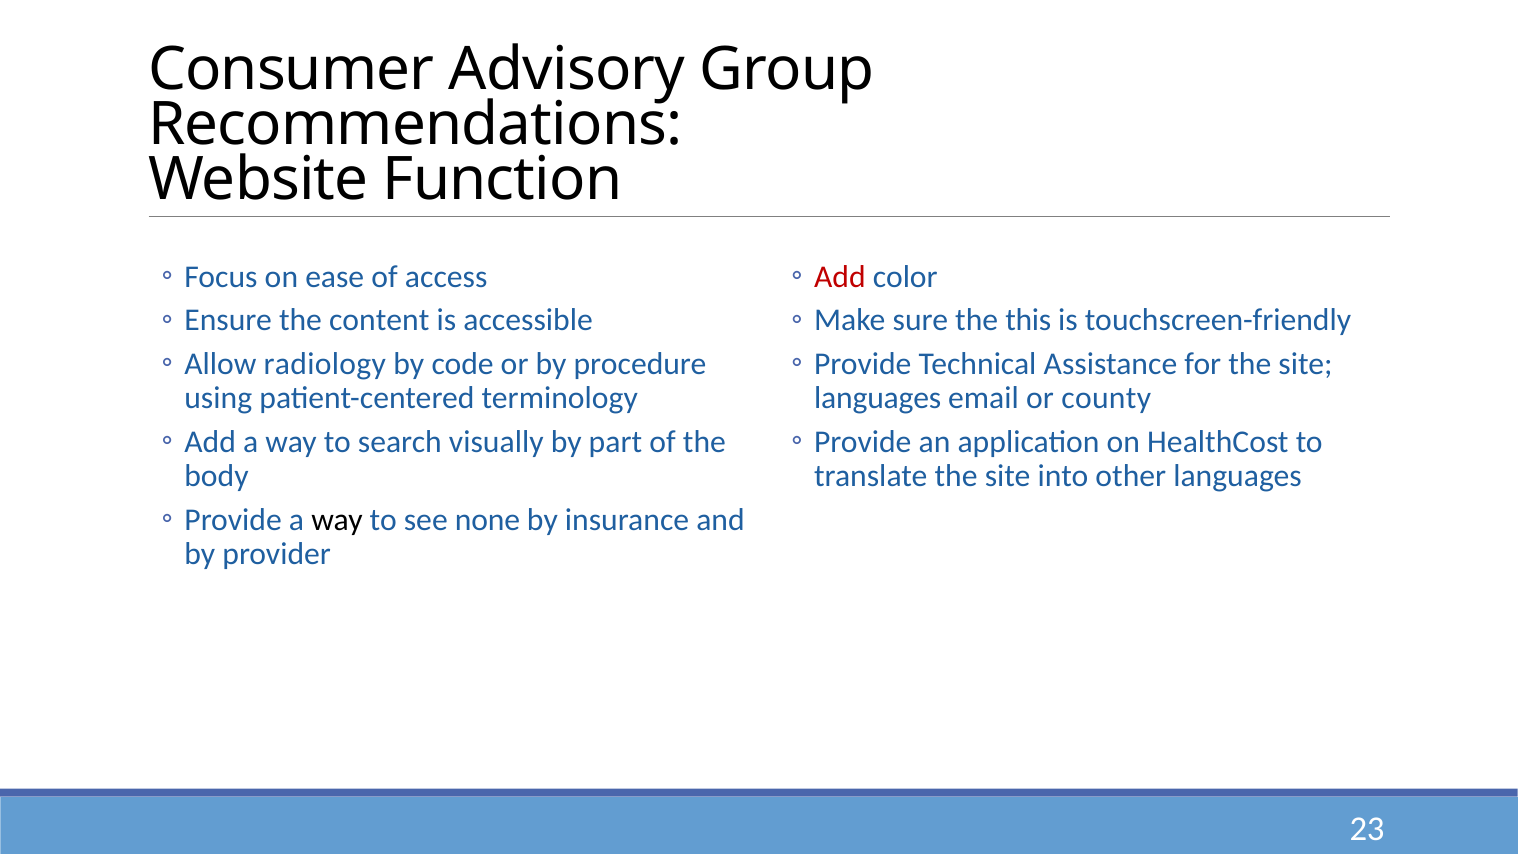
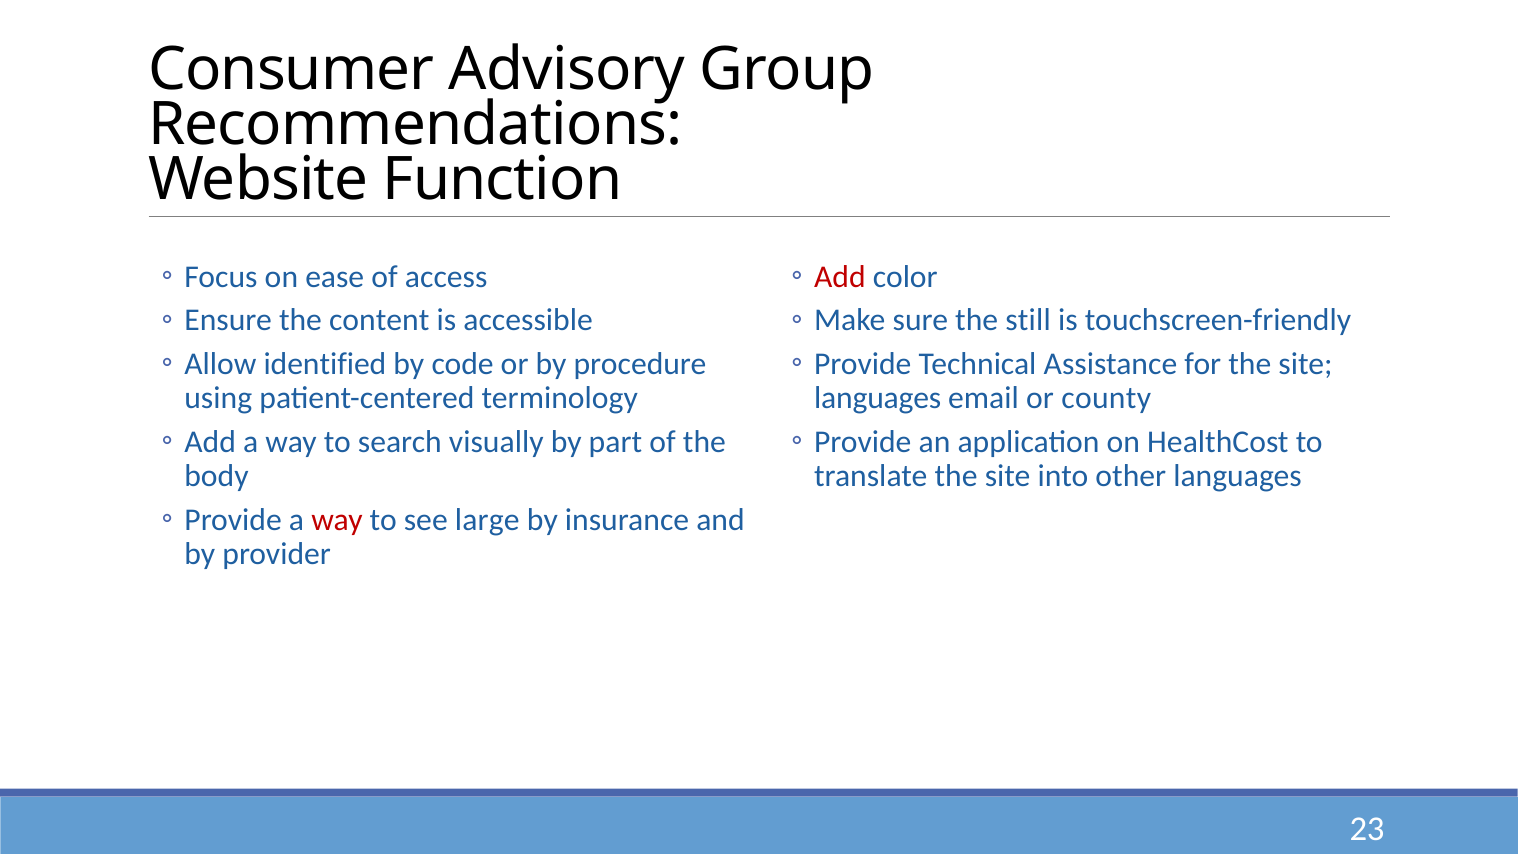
this: this -> still
radiology: radiology -> identified
way at (337, 519) colour: black -> red
none: none -> large
